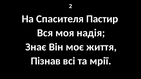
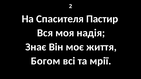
Пізнав: Пізнав -> Богом
